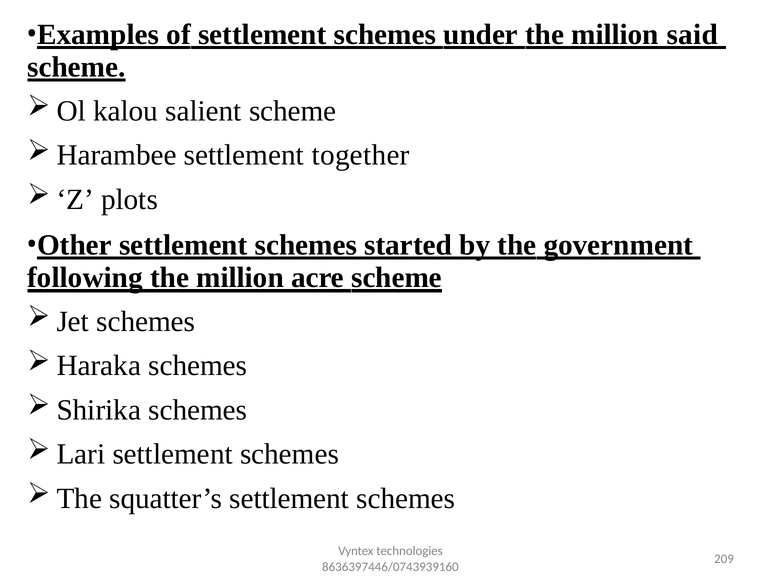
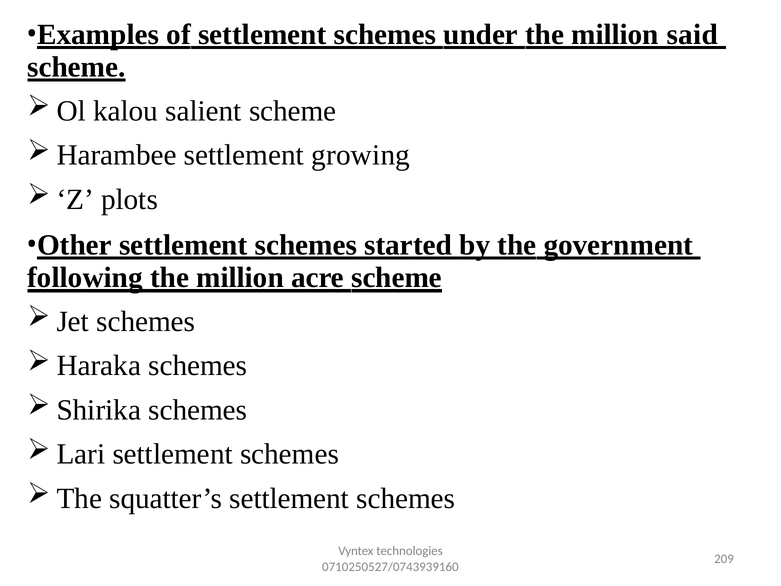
together: together -> growing
8636397446/0743939160: 8636397446/0743939160 -> 0710250527/0743939160
